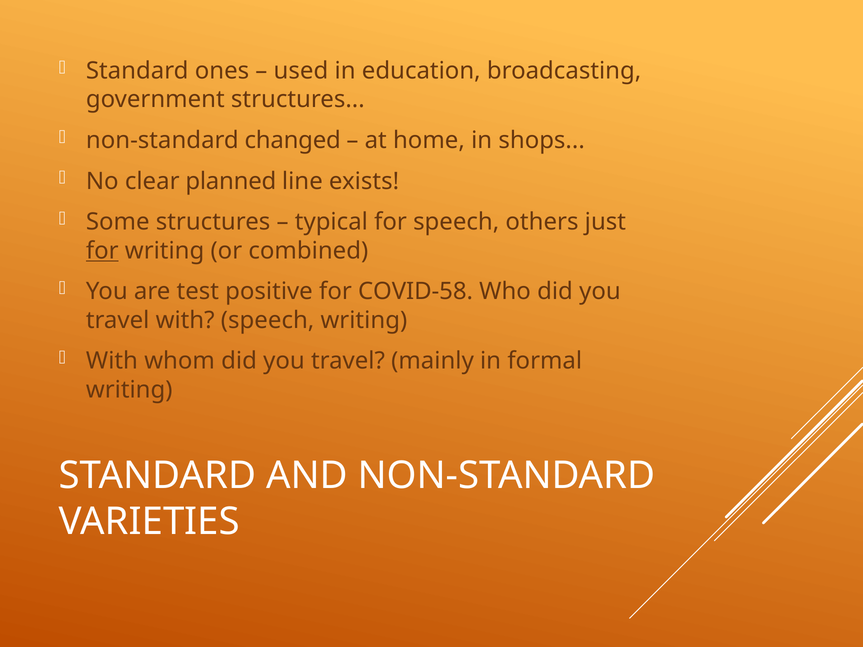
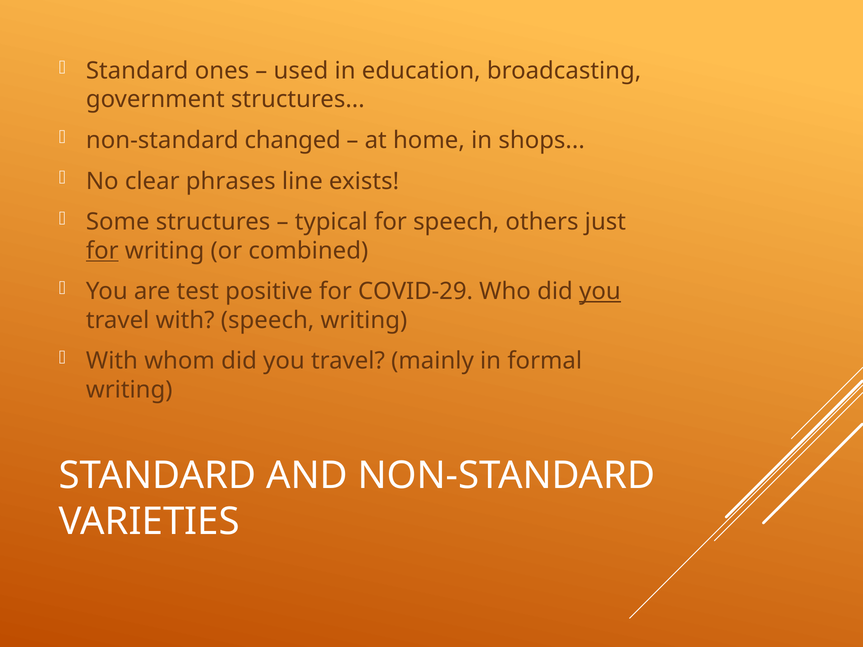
planned: planned -> phrases
COVID-58: COVID-58 -> COVID-29
you at (600, 292) underline: none -> present
